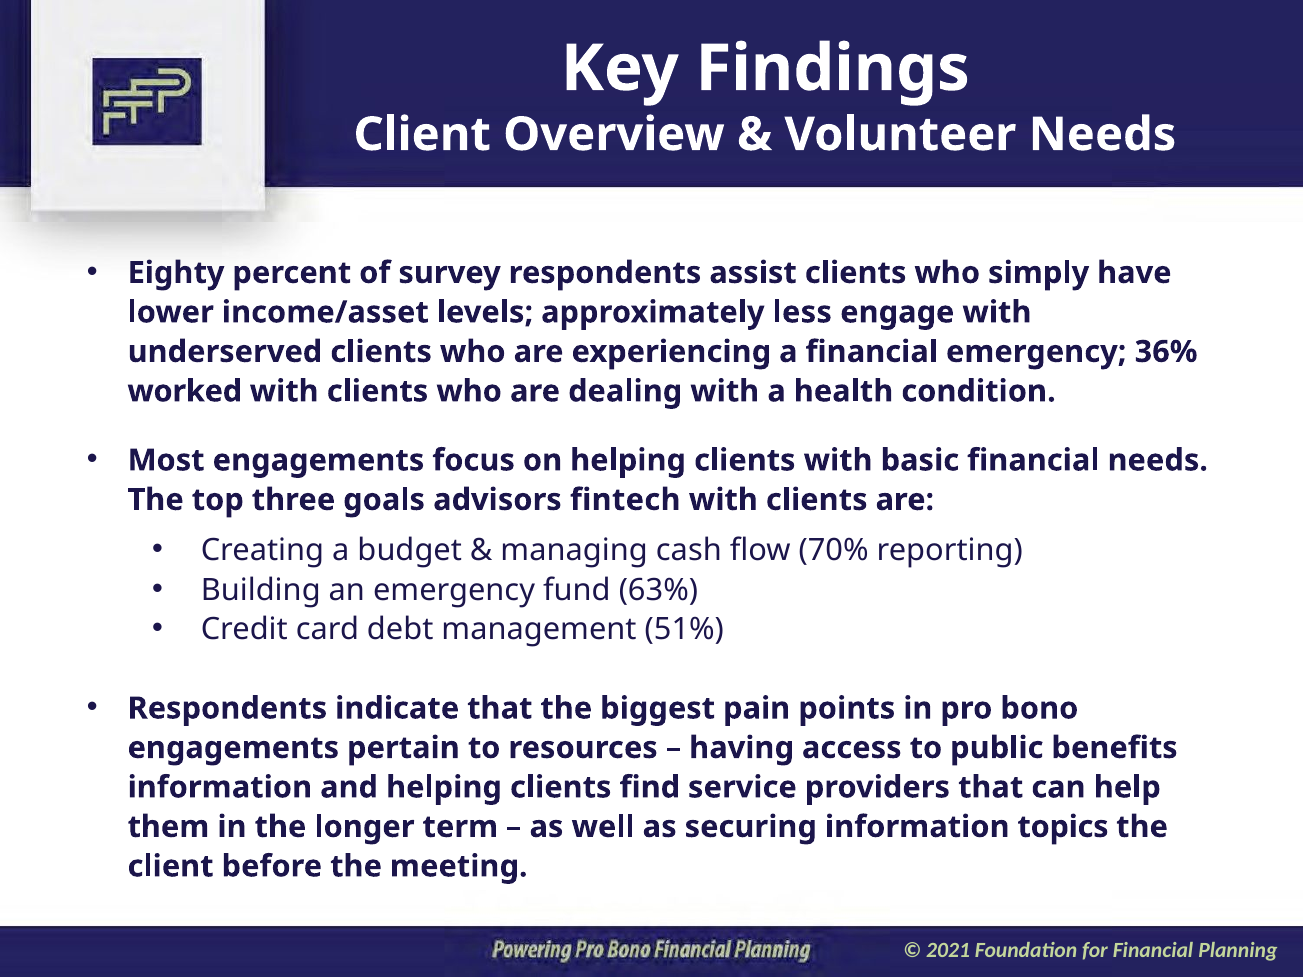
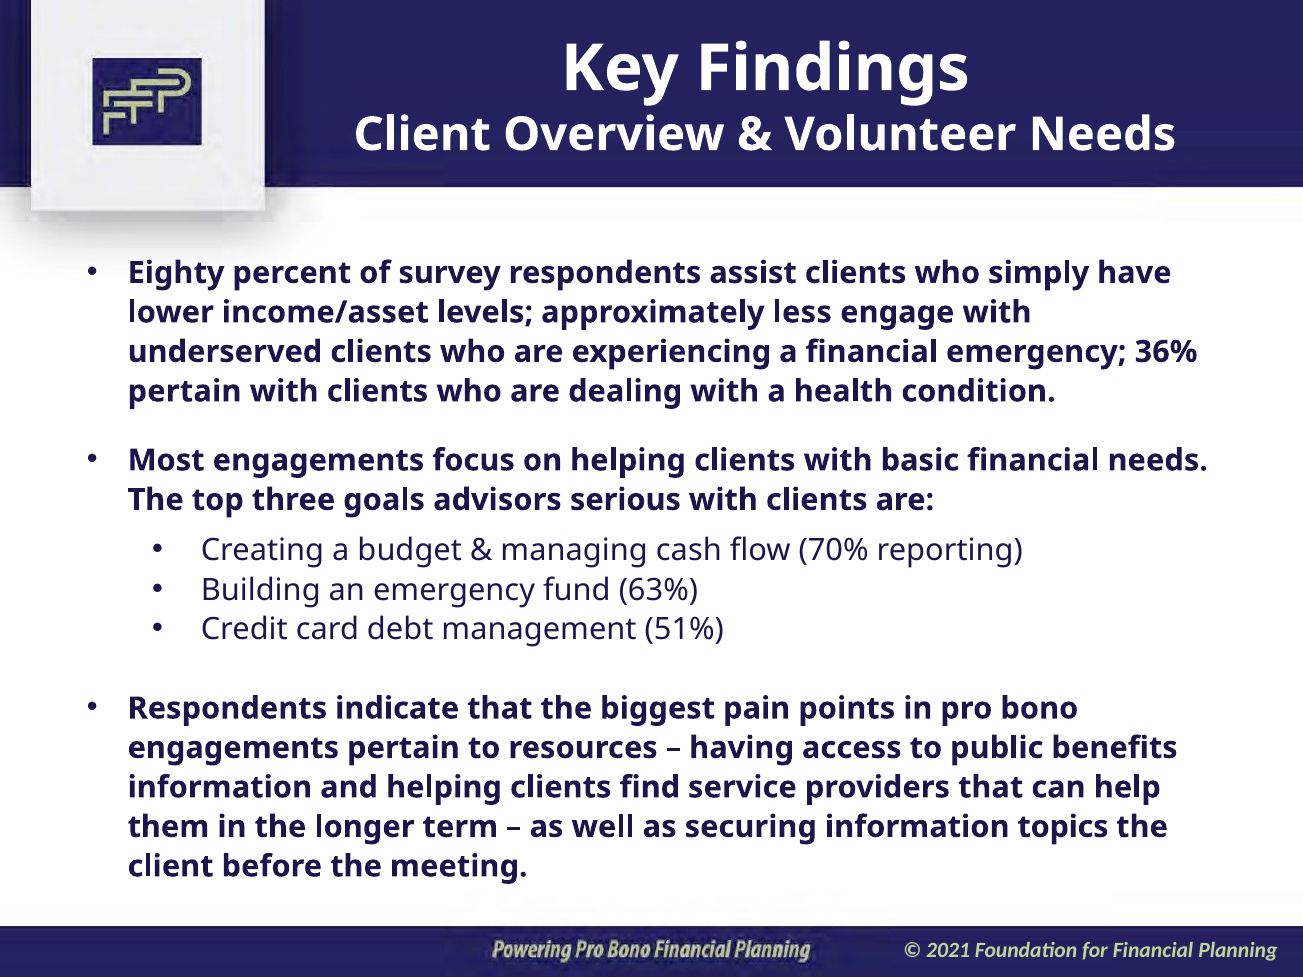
worked at (185, 391): worked -> pertain
fintech: fintech -> serious
